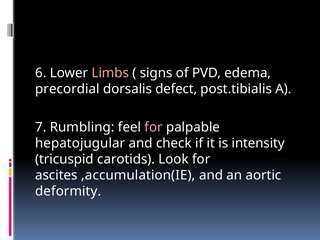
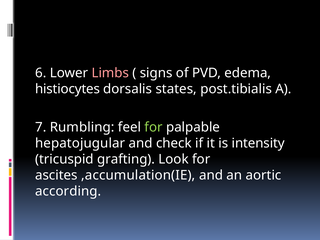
precordial: precordial -> histiocytes
defect: defect -> states
for at (154, 127) colour: pink -> light green
carotids: carotids -> grafting
deformity: deformity -> according
